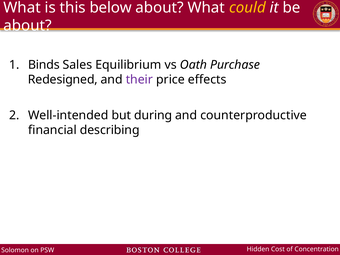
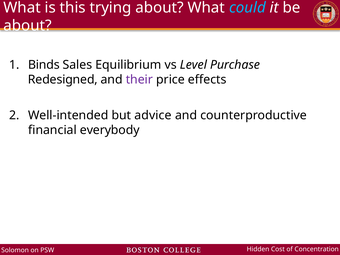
below: below -> trying
could colour: yellow -> light blue
Oath: Oath -> Level
during: during -> advice
describing: describing -> everybody
